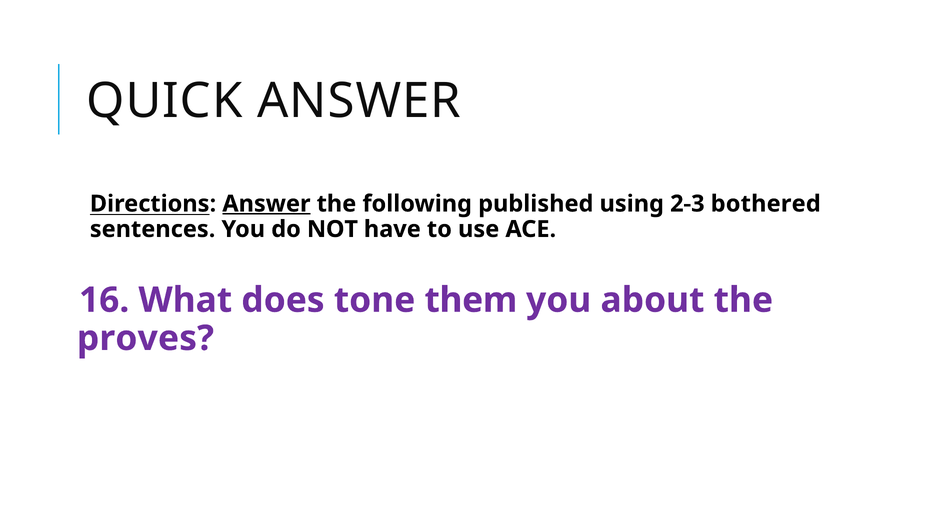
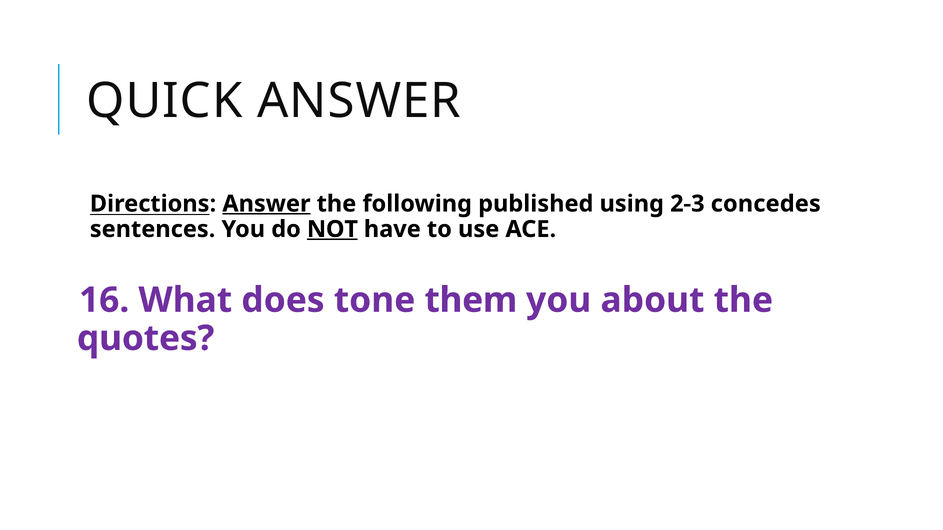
bothered: bothered -> concedes
NOT underline: none -> present
proves: proves -> quotes
